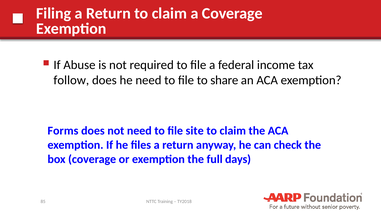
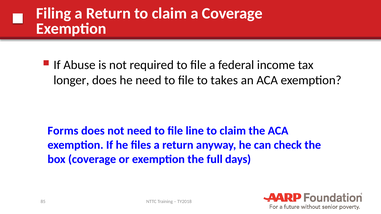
follow: follow -> longer
share: share -> takes
site: site -> line
